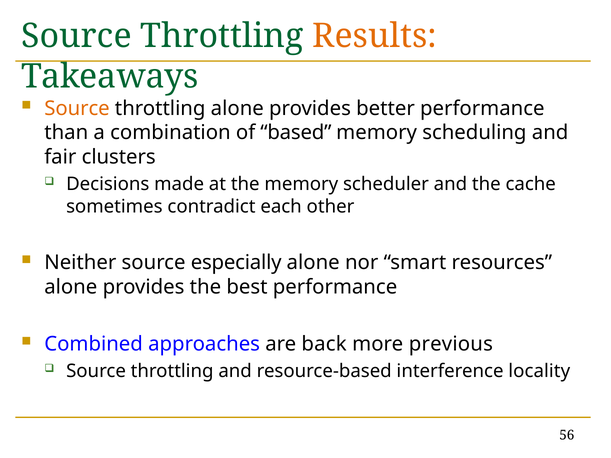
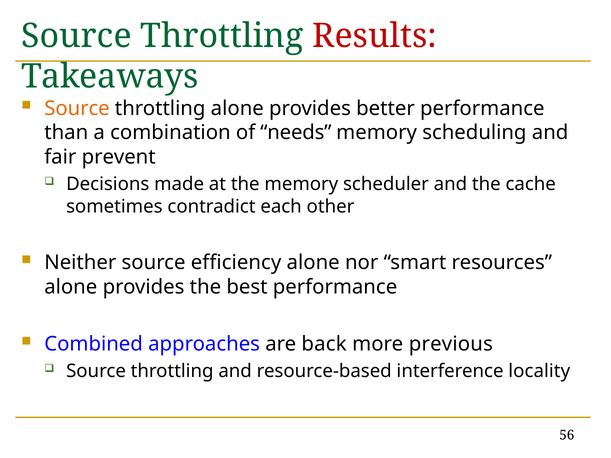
Results colour: orange -> red
based: based -> needs
clusters: clusters -> prevent
especially: especially -> efficiency
